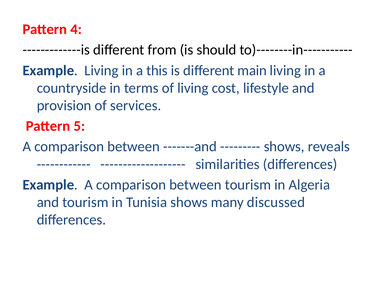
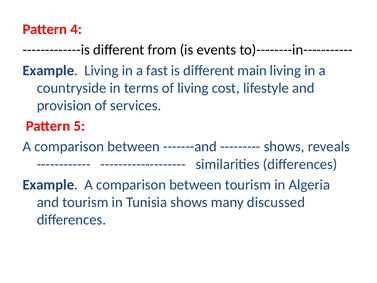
should: should -> events
this: this -> fast
